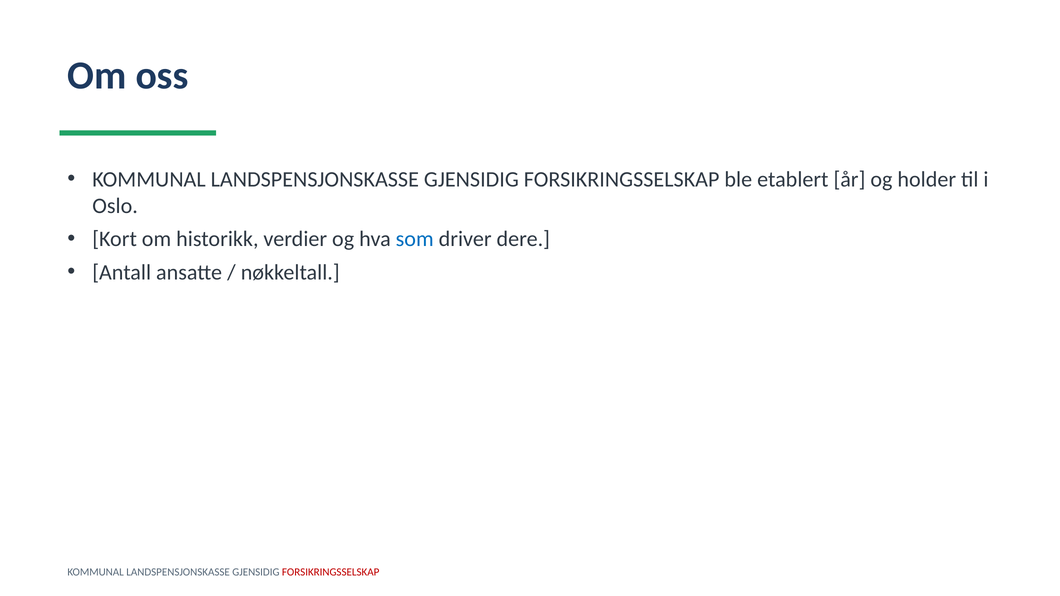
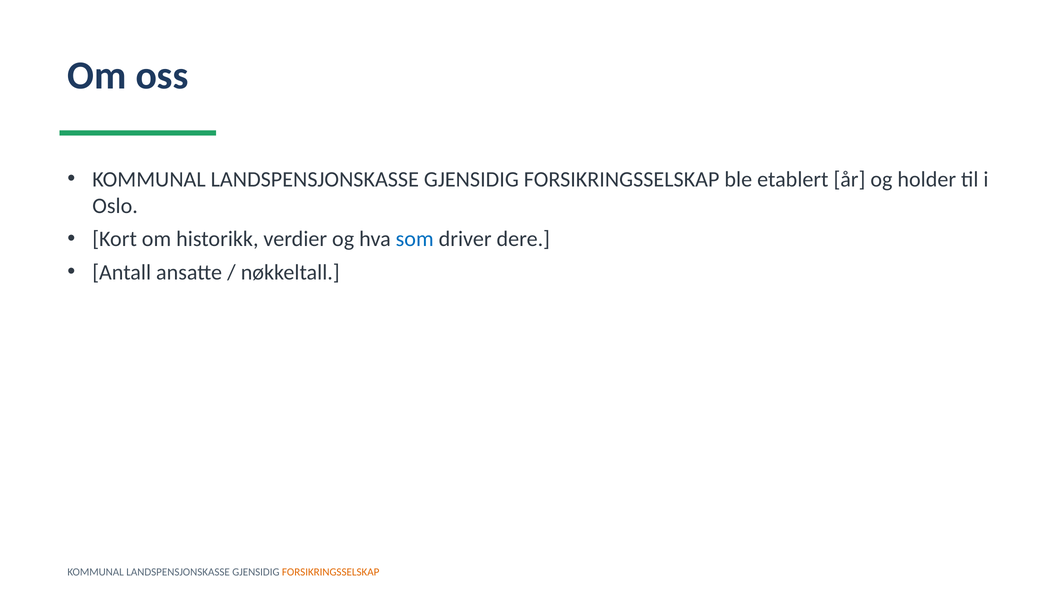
FORSIKRINGSSELSKAP at (331, 572) colour: red -> orange
